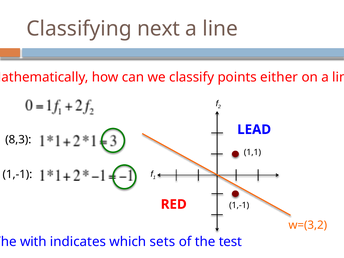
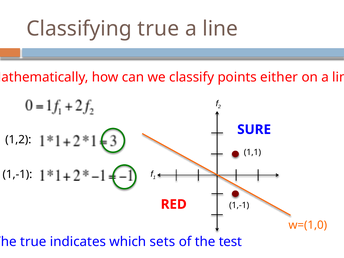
Classifying next: next -> true
LEAD: LEAD -> SURE
8,3: 8,3 -> 1,2
w=(3,2: w=(3,2 -> w=(1,0
with at (33, 242): with -> true
